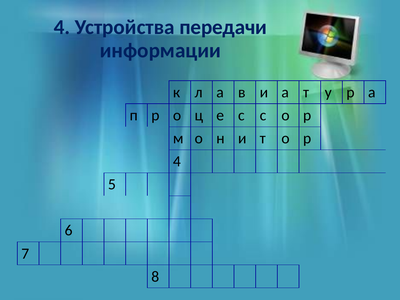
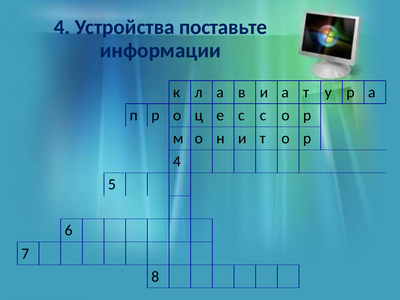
передачи: передачи -> поставьте
